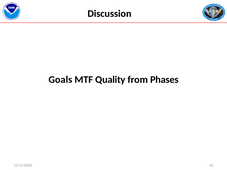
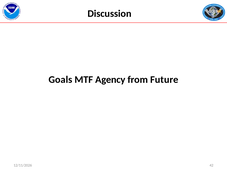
Quality: Quality -> Agency
Phases: Phases -> Future
